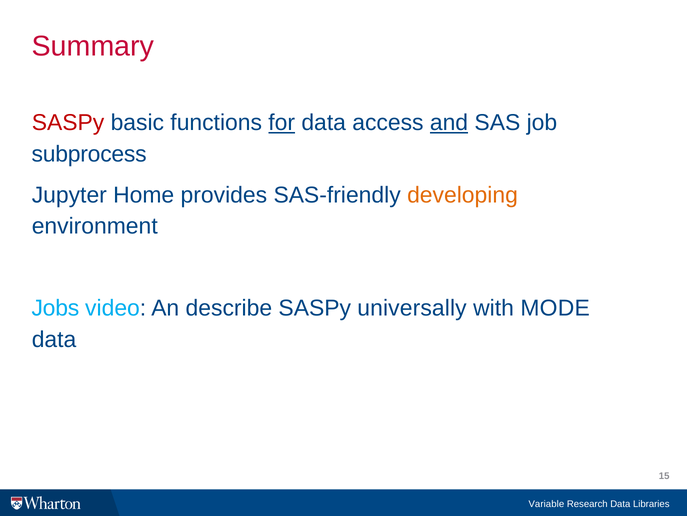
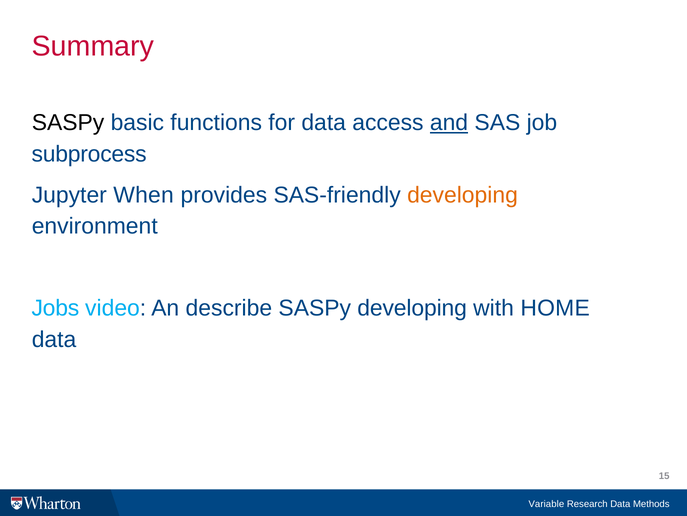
SASPy at (68, 123) colour: red -> black
for underline: present -> none
Home: Home -> When
SASPy universally: universally -> developing
MODE: MODE -> HOME
Libraries: Libraries -> Methods
